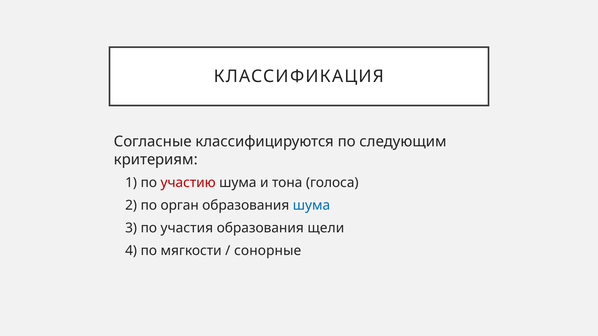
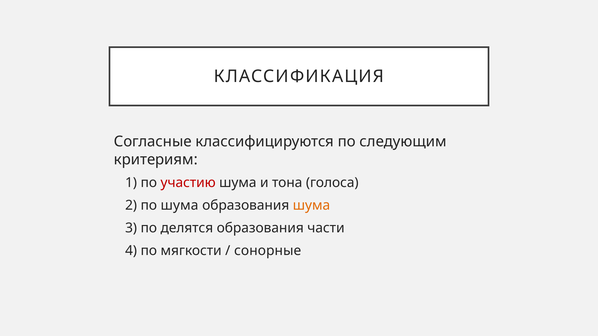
по орган: орган -> шума
шума at (311, 206) colour: blue -> orange
участия: участия -> делятся
щели: щели -> части
